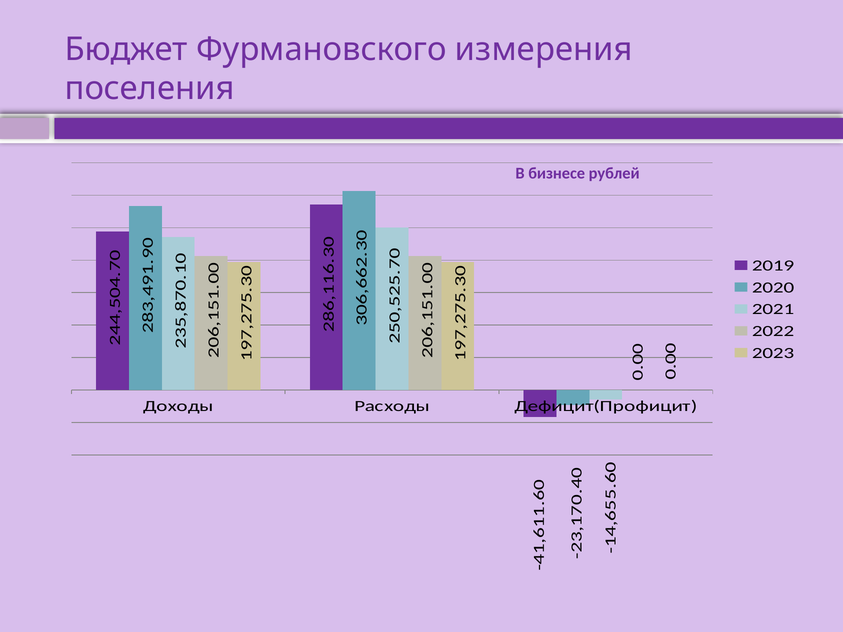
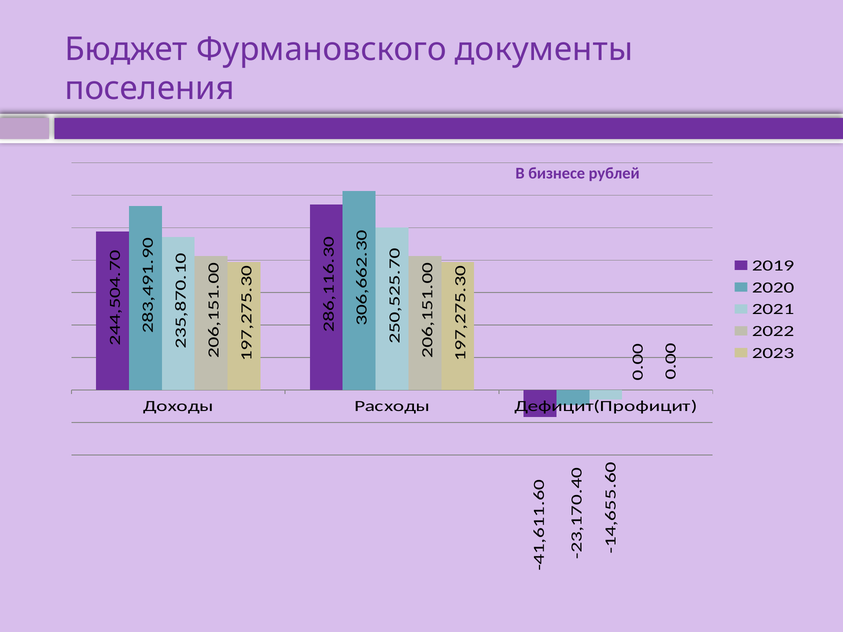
измерения: измерения -> документы
